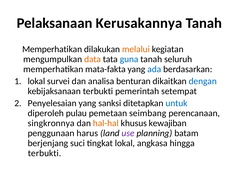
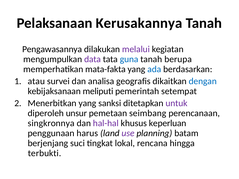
Memperhatikan at (52, 49): Memperhatikan -> Pengawasannya
melalui colour: orange -> purple
data colour: orange -> purple
seluruh: seluruh -> berupa
lokal at (36, 81): lokal -> atau
benturan: benturan -> geografis
kebijaksanaan terbukti: terbukti -> meliputi
Penyelesaian: Penyelesaian -> Menerbitkan
untuk colour: blue -> purple
pulau: pulau -> unsur
hal-hal colour: orange -> purple
kewajiban: kewajiban -> keperluan
angkasa: angkasa -> rencana
